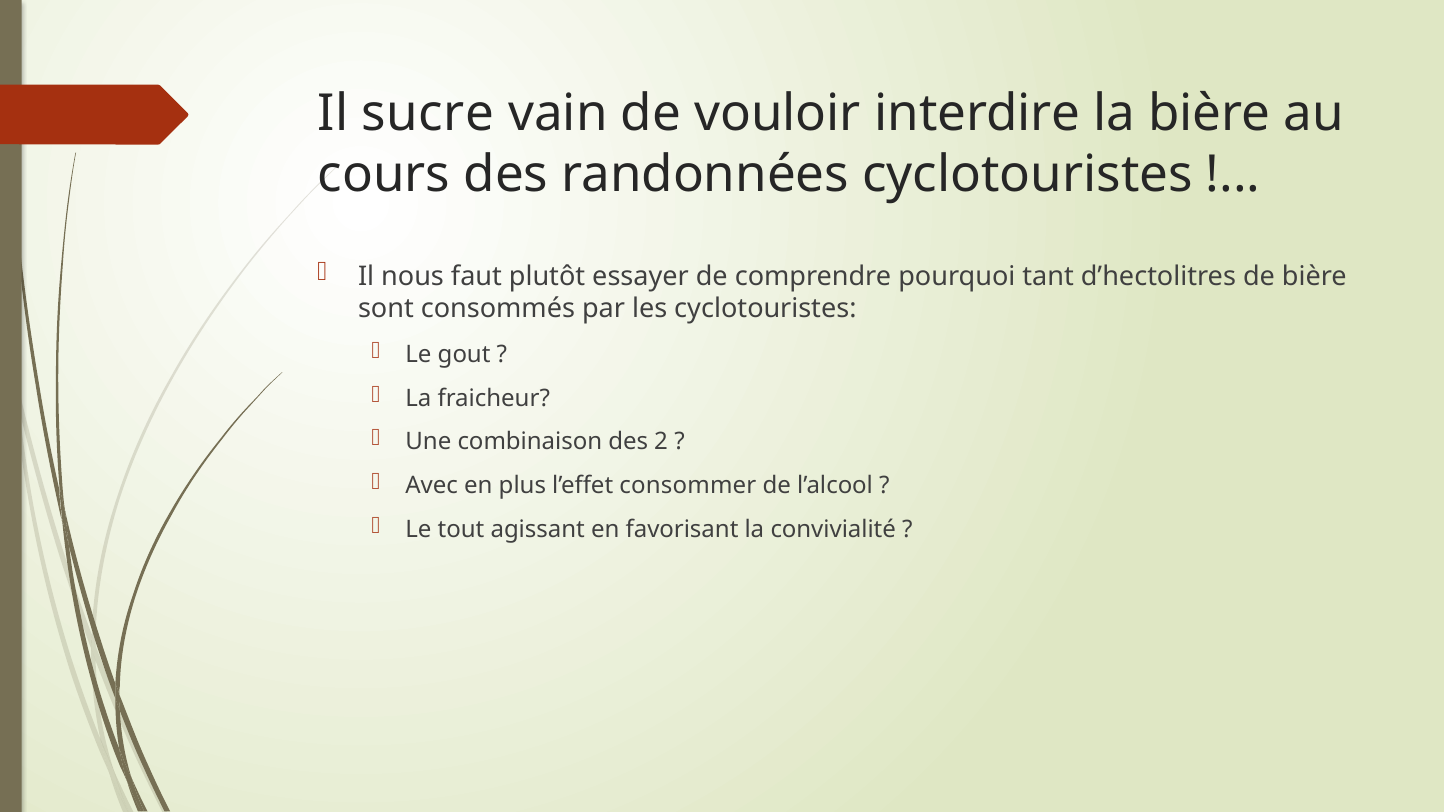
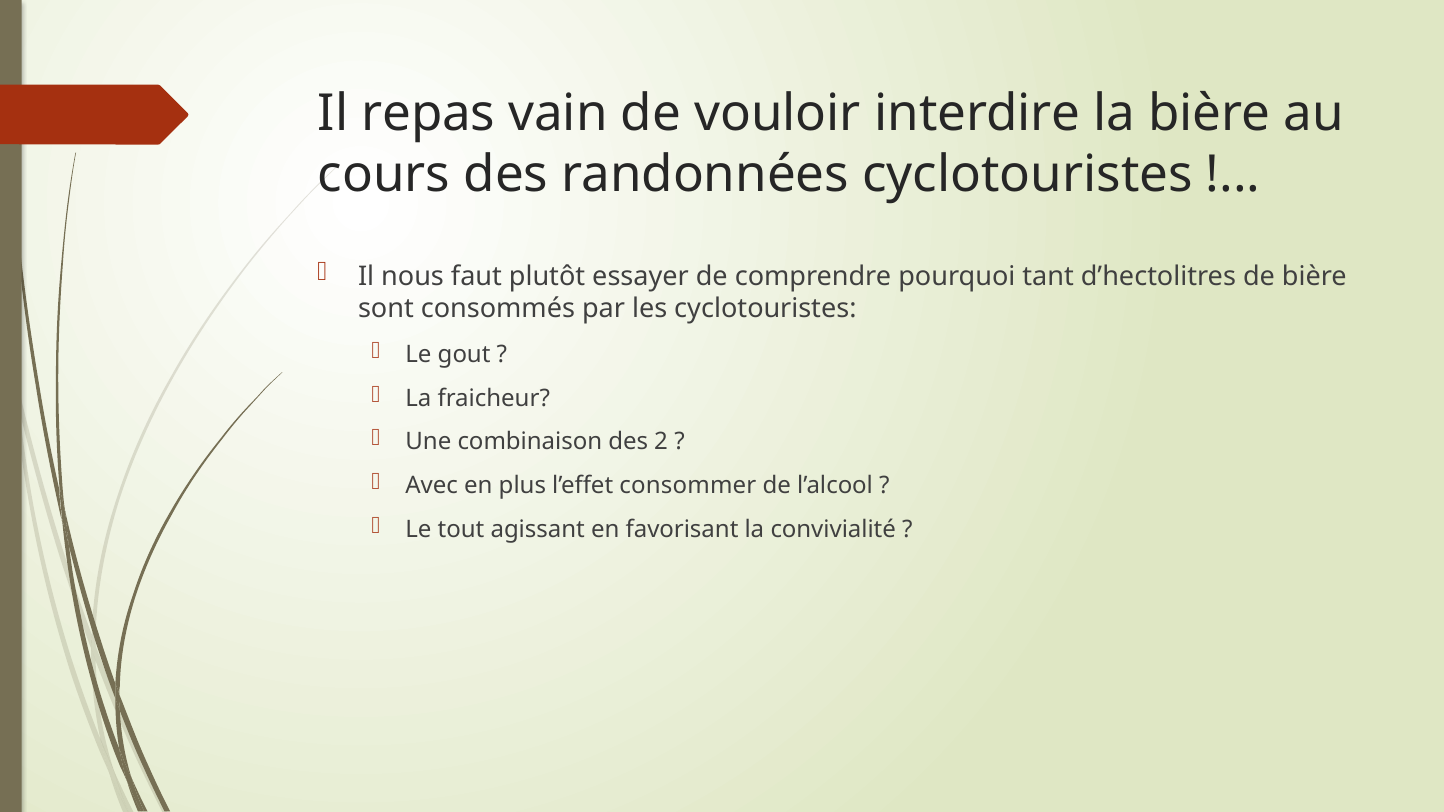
sucre: sucre -> repas
